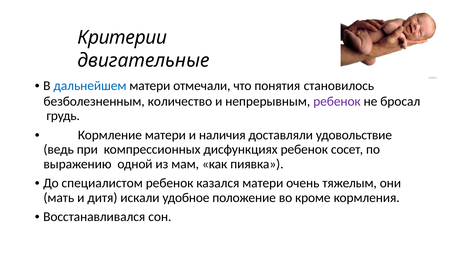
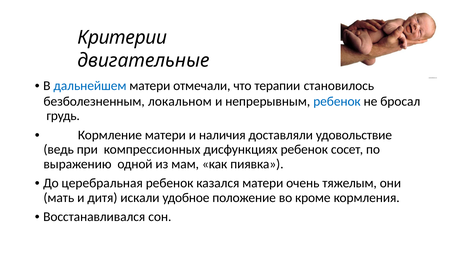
понятия: понятия -> терапии
количество: количество -> локальном
ребенок at (337, 101) colour: purple -> blue
специалистом: специалистом -> церебральная
